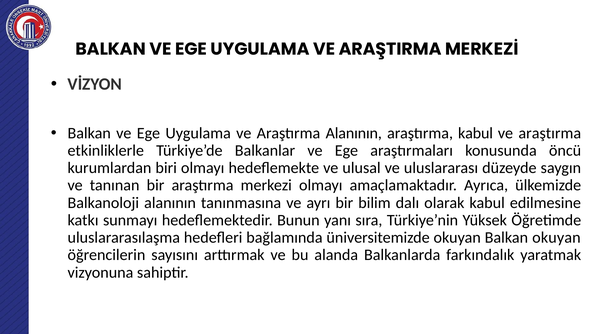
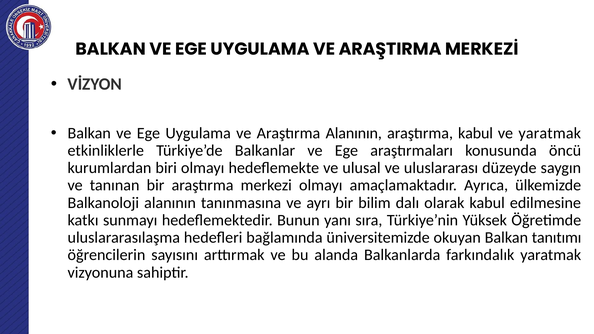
araştırma at (550, 133): araştırma -> yaratmak
Balkan okuyan: okuyan -> tanıtımı
